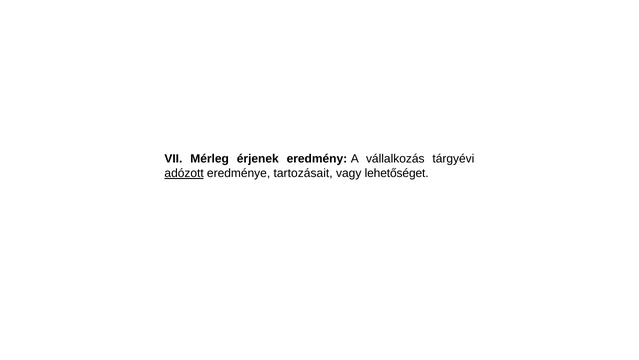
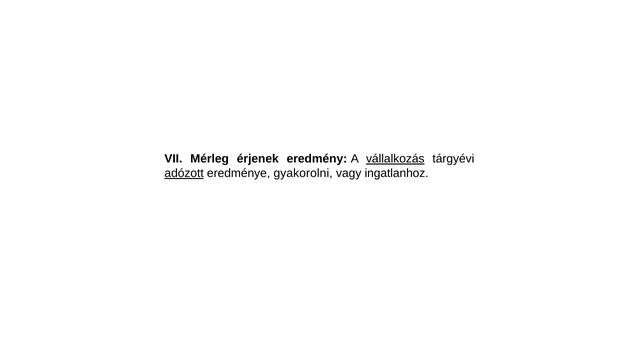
vállalkozás underline: none -> present
tartozásait: tartozásait -> gyakorolni
lehetőséget: lehetőséget -> ingatlanhoz
